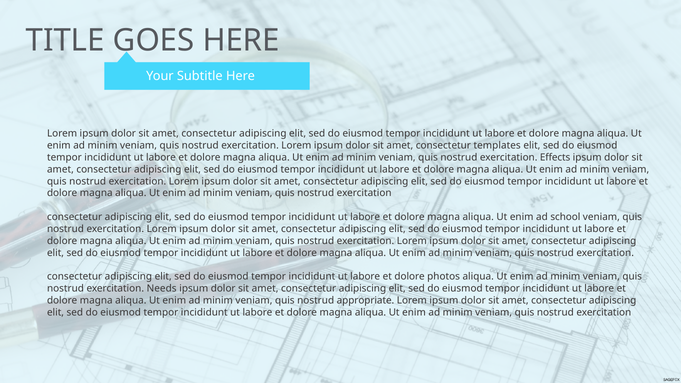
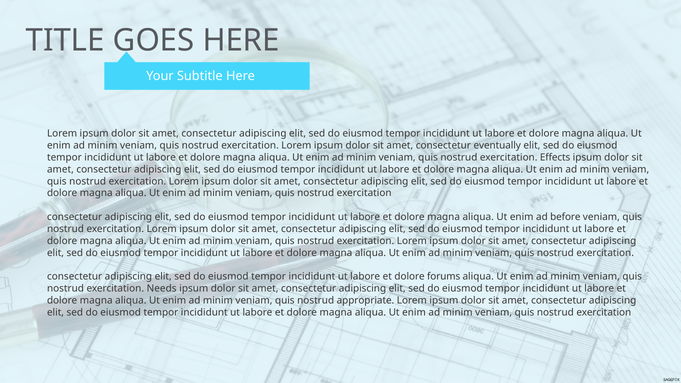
templates: templates -> eventually
school: school -> before
photos: photos -> forums
